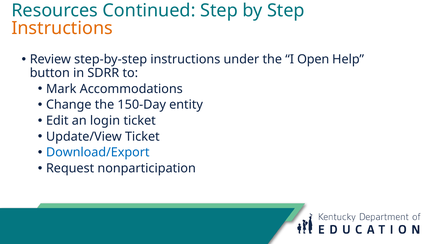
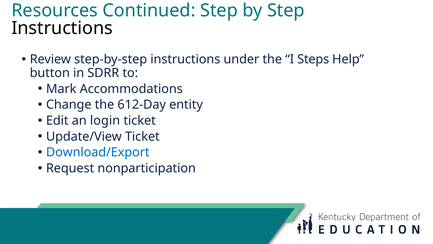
Instructions at (62, 28) colour: orange -> black
Open: Open -> Steps
150-Day: 150-Day -> 612-Day
